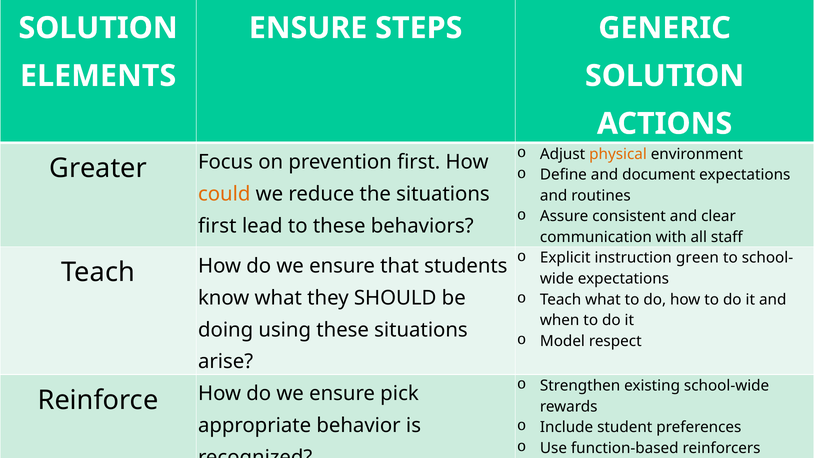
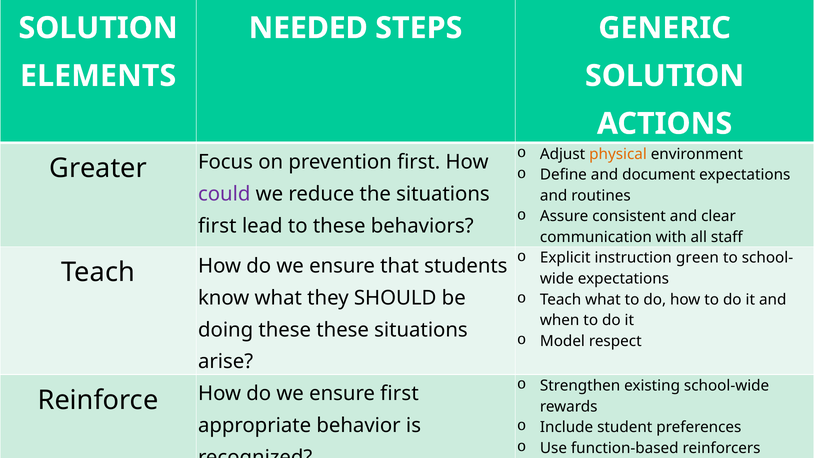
ENSURE at (308, 28): ENSURE -> NEEDED
could colour: orange -> purple
doing using: using -> these
ensure pick: pick -> first
